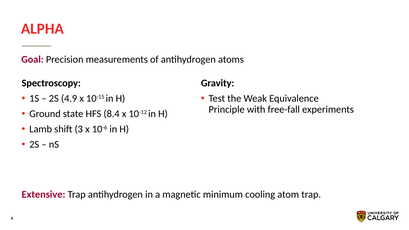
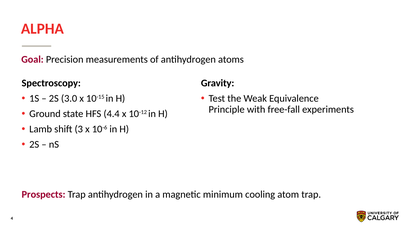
4.9: 4.9 -> 3.0
8.4: 8.4 -> 4.4
Extensive: Extensive -> Prospects
